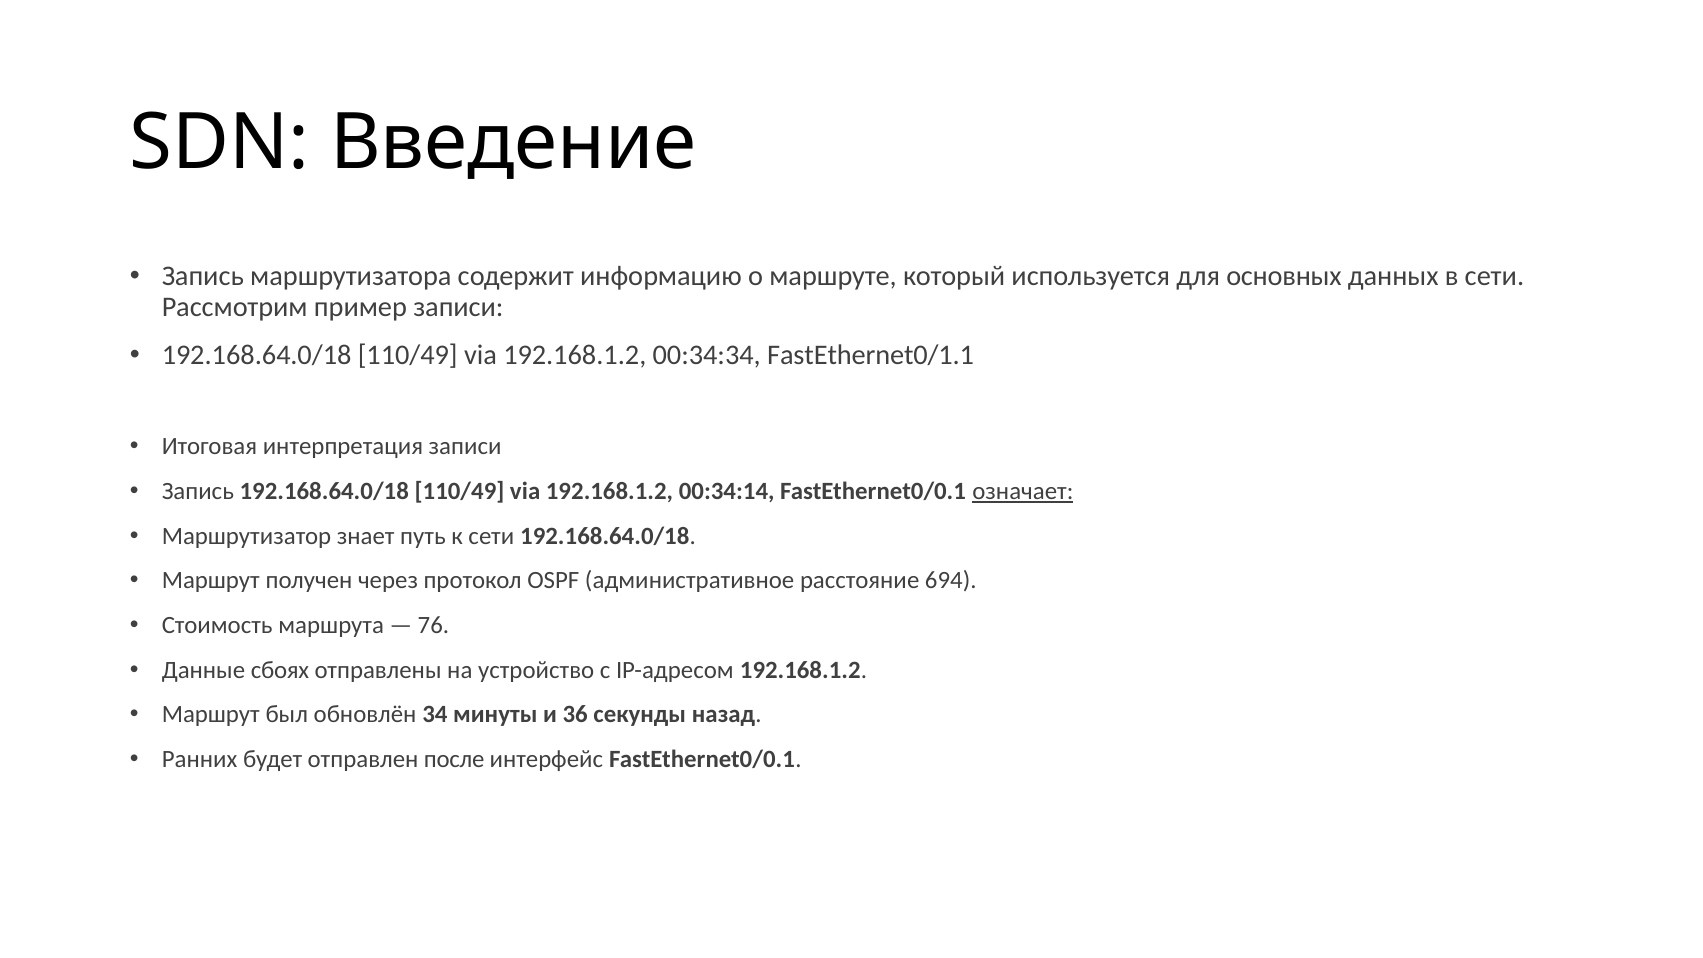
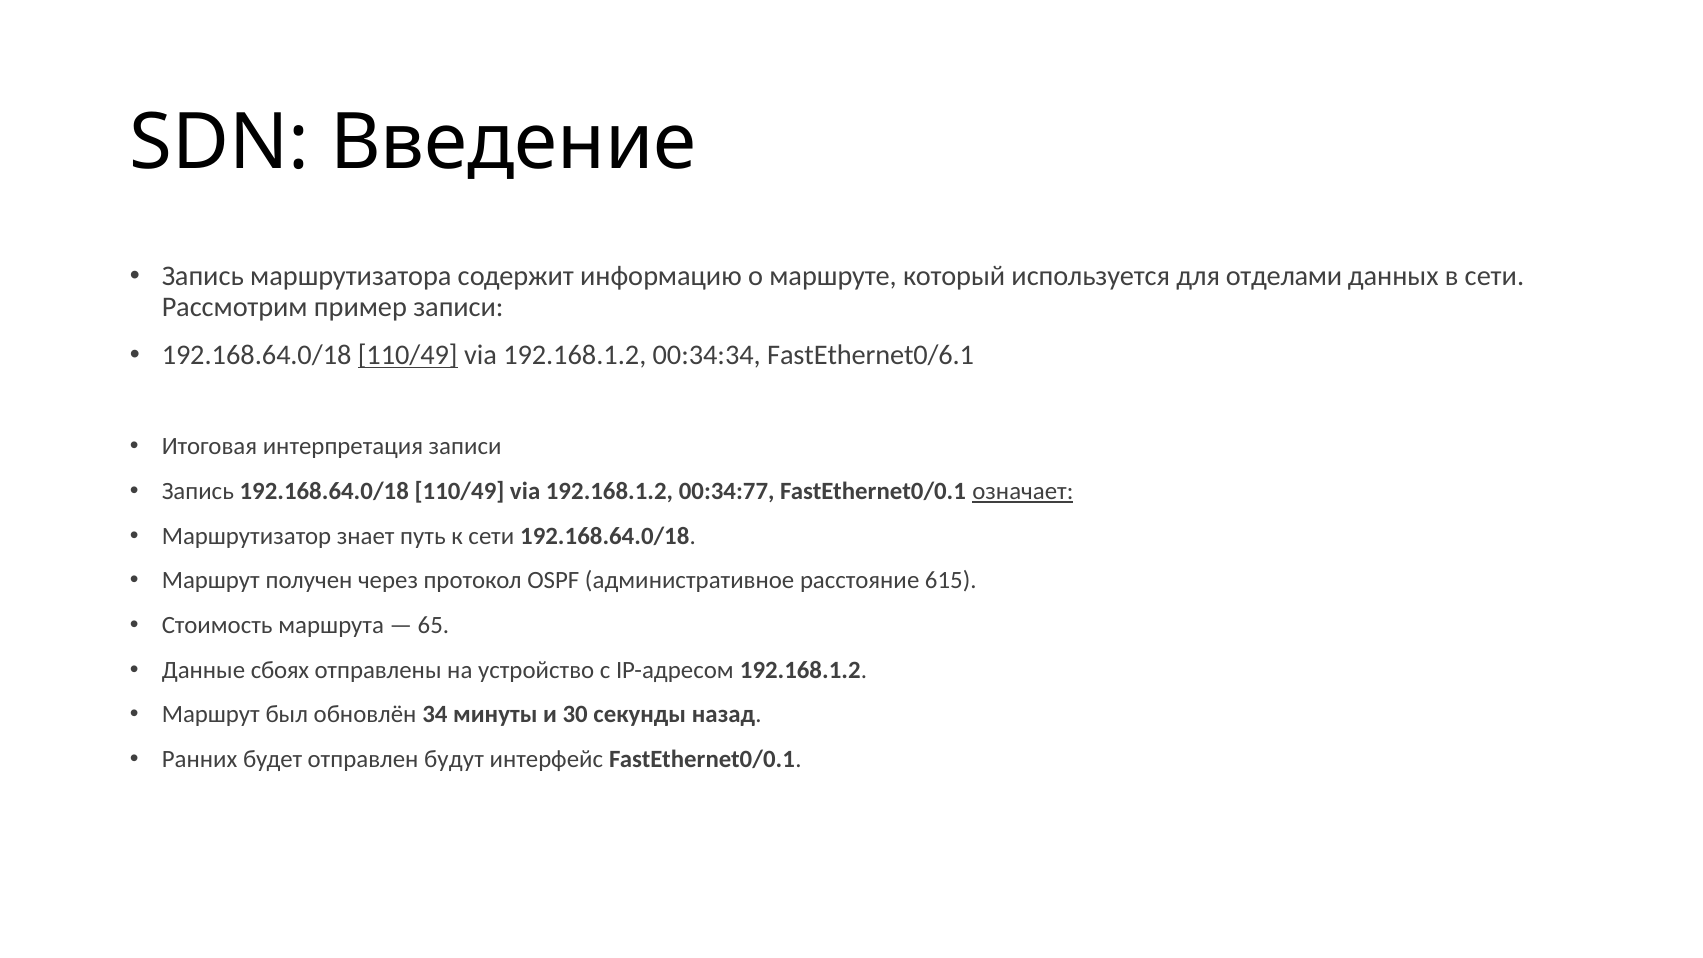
основных: основных -> отделами
110/49 at (408, 355) underline: none -> present
FastEthernet0/1.1: FastEthernet0/1.1 -> FastEthernet0/6.1
00:34:14: 00:34:14 -> 00:34:77
694: 694 -> 615
76: 76 -> 65
36: 36 -> 30
после: после -> будут
